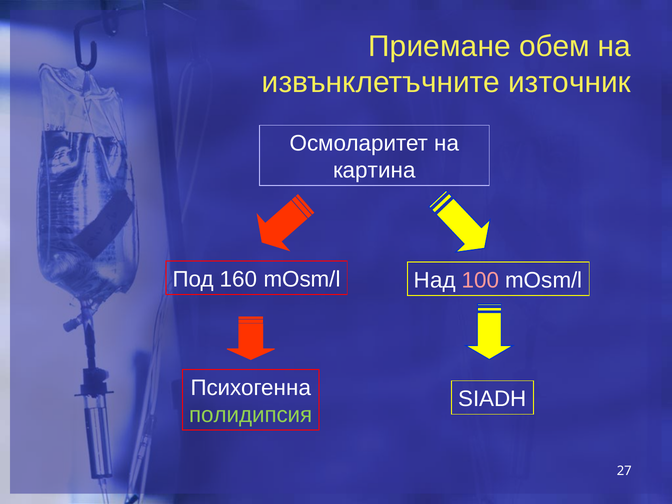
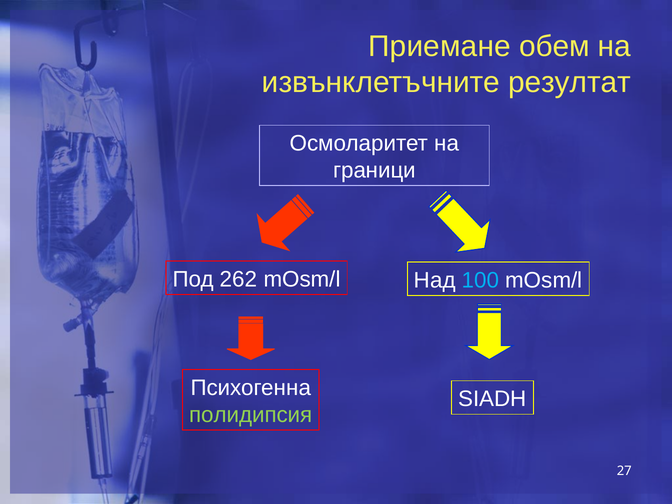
източник: източник -> резултат
картина: картина -> граници
160: 160 -> 262
100 colour: pink -> light blue
